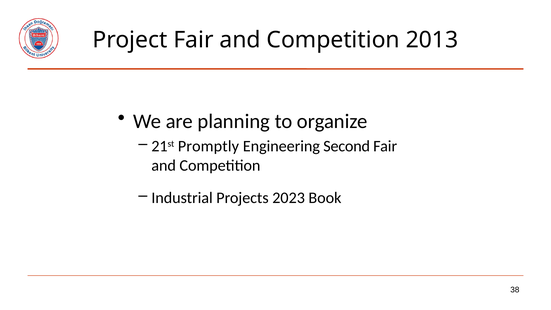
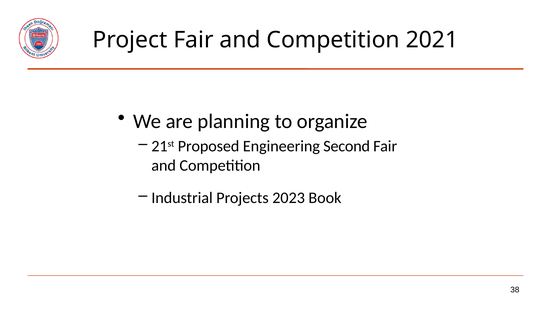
2013: 2013 -> 2021
Promptly: Promptly -> Proposed
